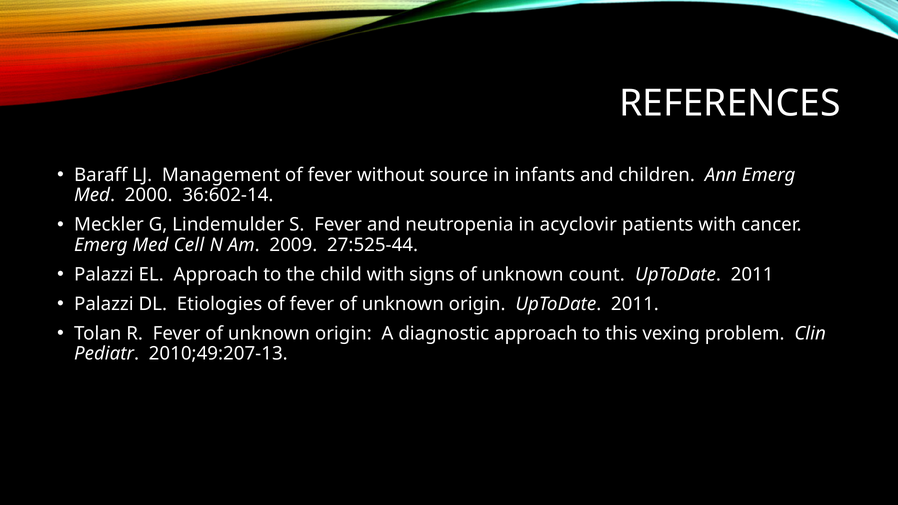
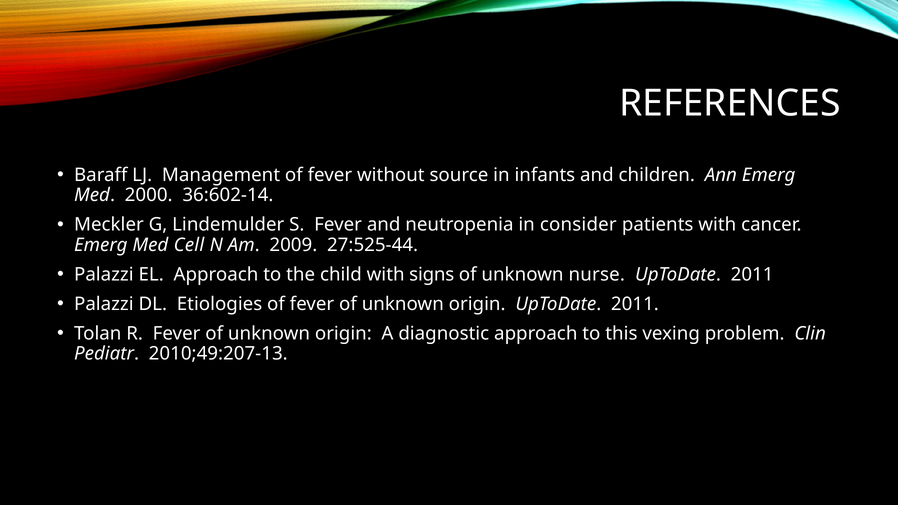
acyclovir: acyclovir -> consider
count: count -> nurse
